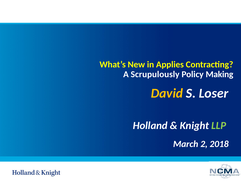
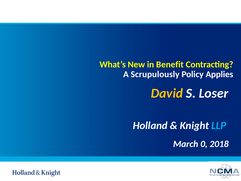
Applies: Applies -> Benefit
Making: Making -> Applies
LLP colour: light green -> light blue
2: 2 -> 0
